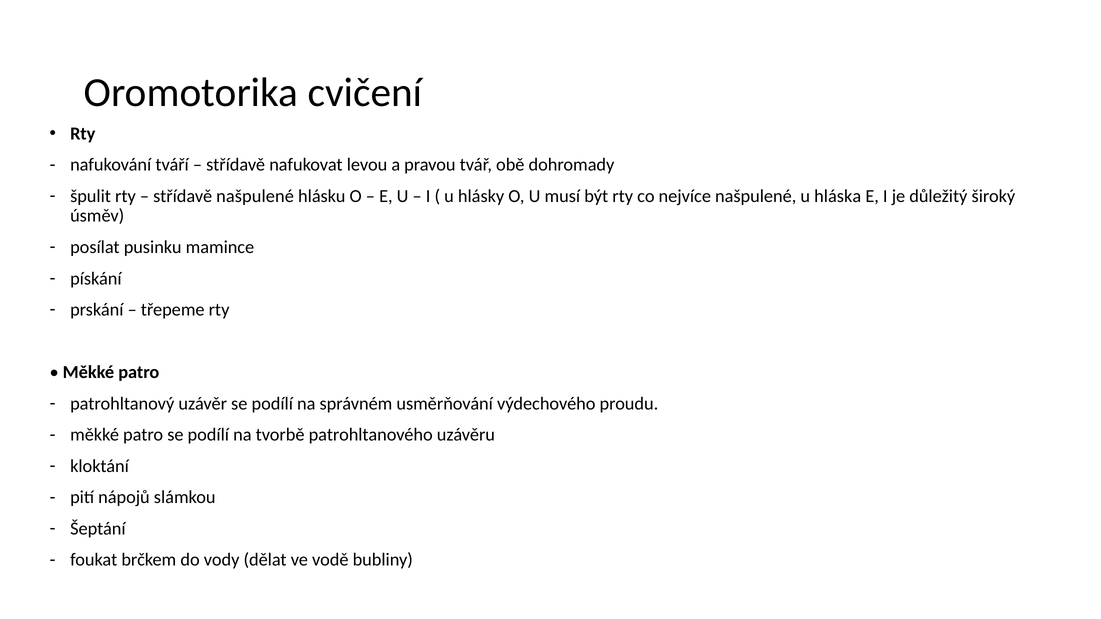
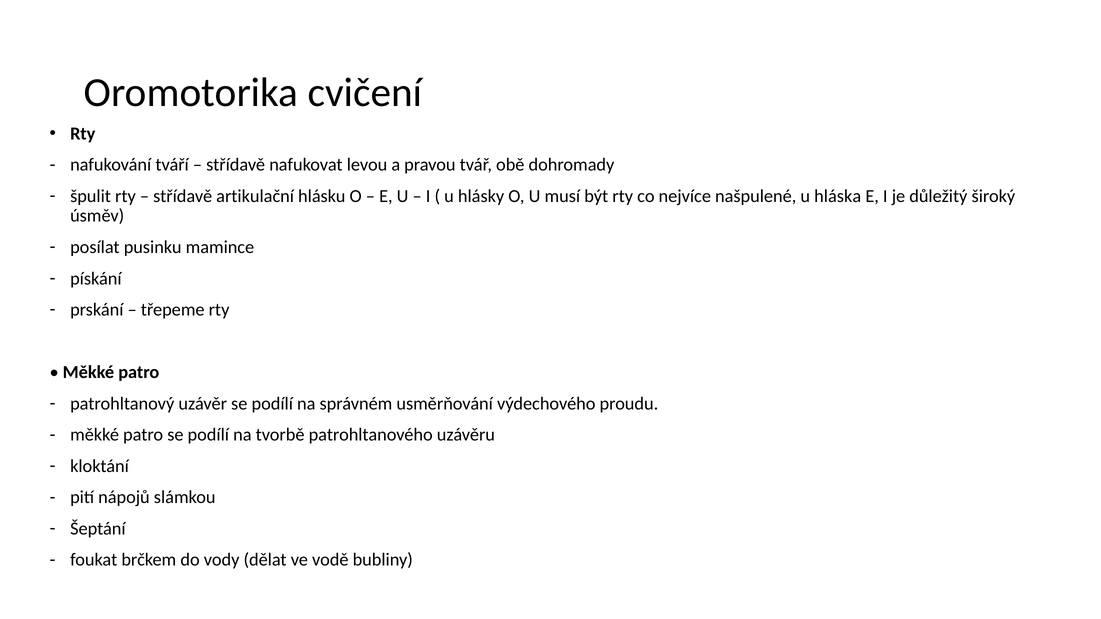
střídavě našpulené: našpulené -> artikulační
